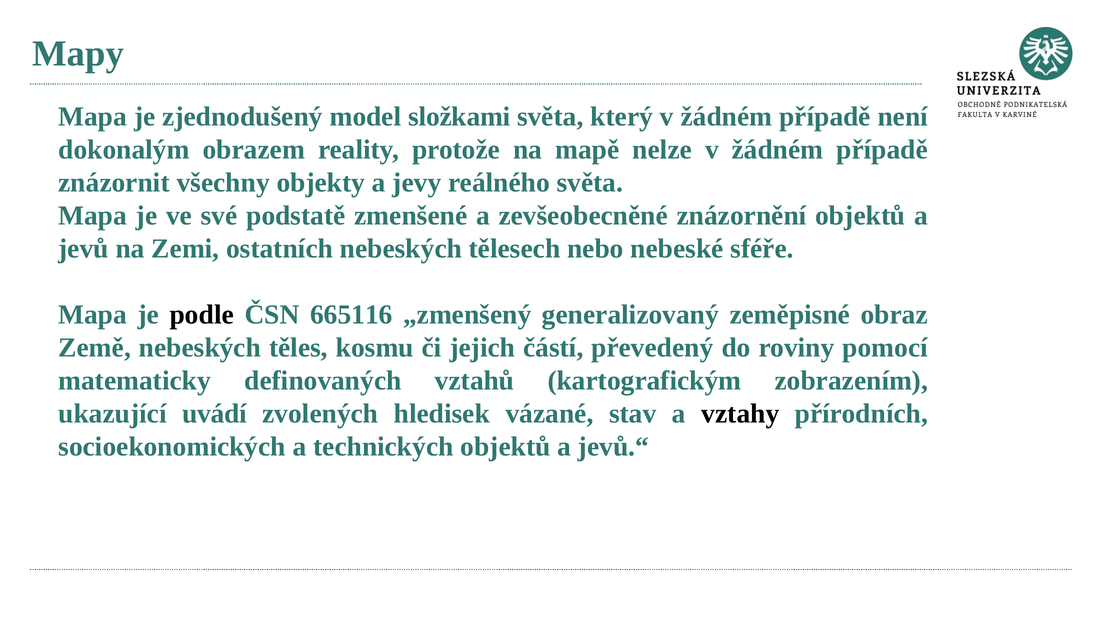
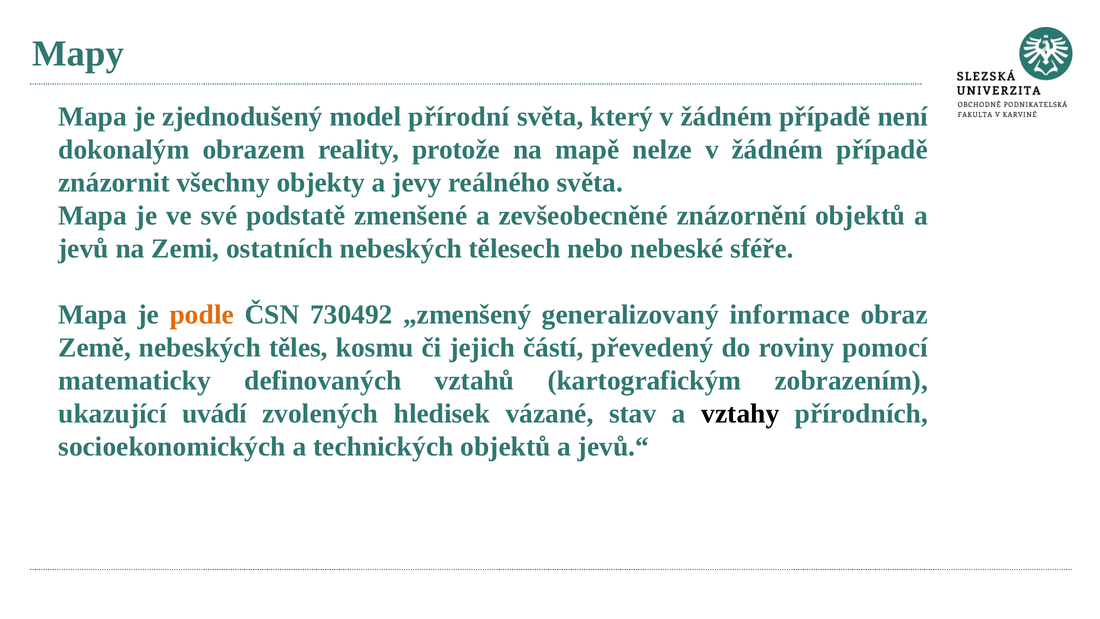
složkami: složkami -> přírodní
podle colour: black -> orange
665116: 665116 -> 730492
zeměpisné: zeměpisné -> informace
